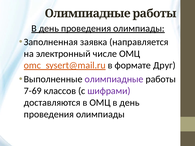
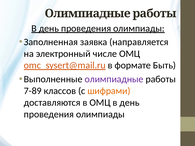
Друг: Друг -> Быть
7-69: 7-69 -> 7-89
шифрами colour: purple -> orange
